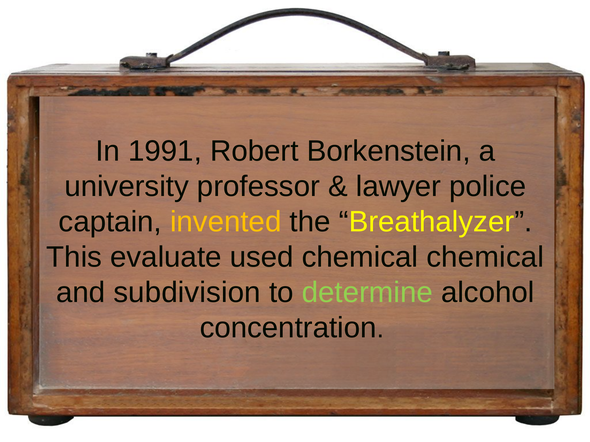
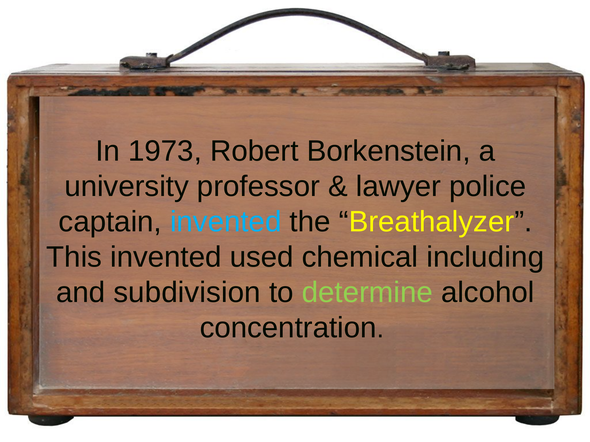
1991: 1991 -> 1973
invented at (226, 222) colour: yellow -> light blue
This evaluate: evaluate -> invented
chemical chemical: chemical -> including
